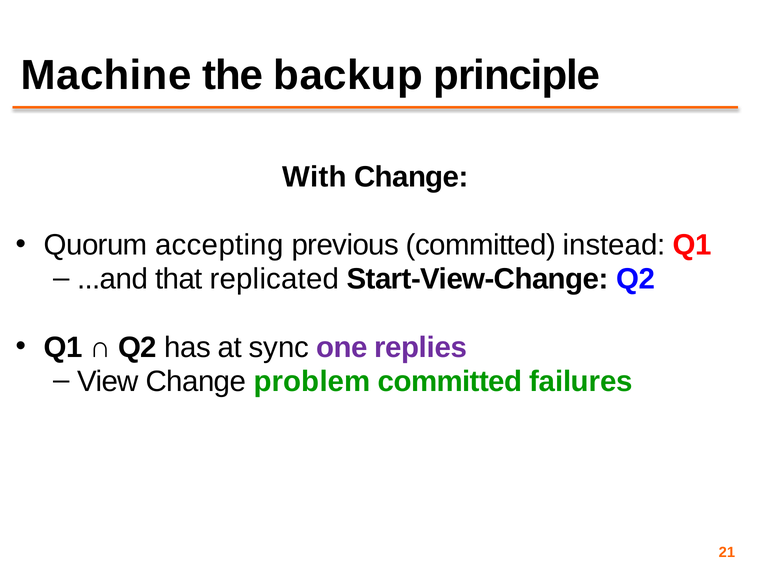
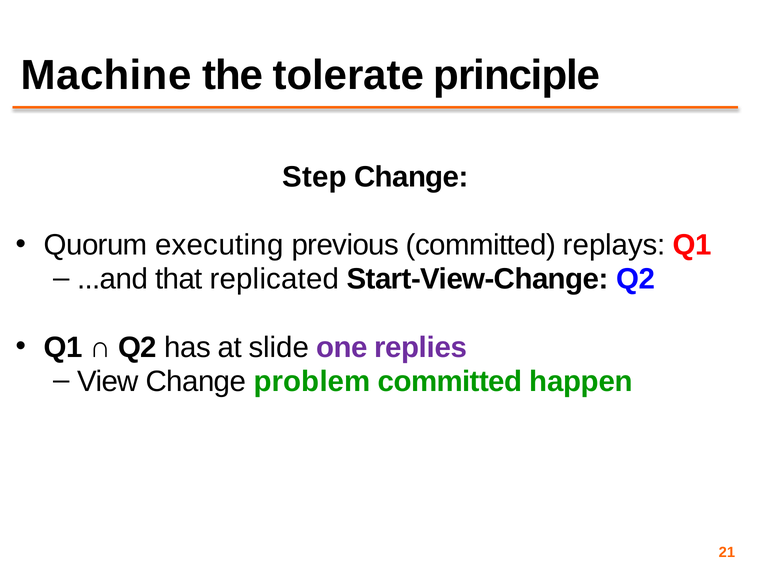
backup: backup -> tolerate
With: With -> Step
accepting: accepting -> executing
instead: instead -> replays
sync: sync -> slide
failures: failures -> happen
